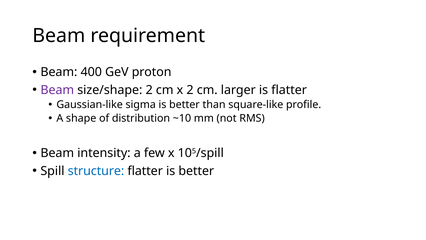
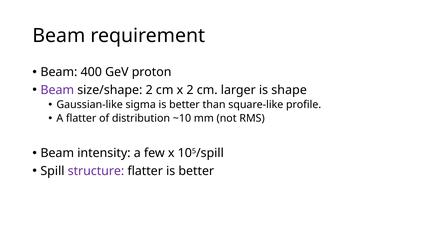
is flatter: flatter -> shape
A shape: shape -> flatter
structure colour: blue -> purple
